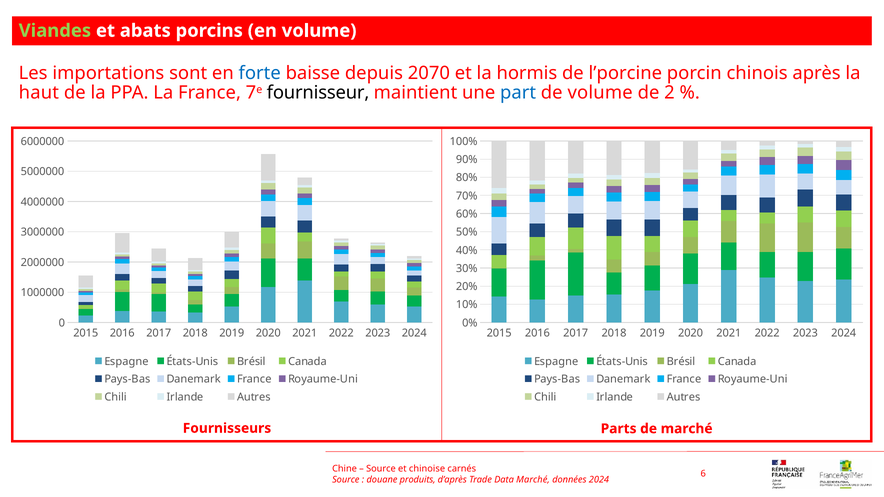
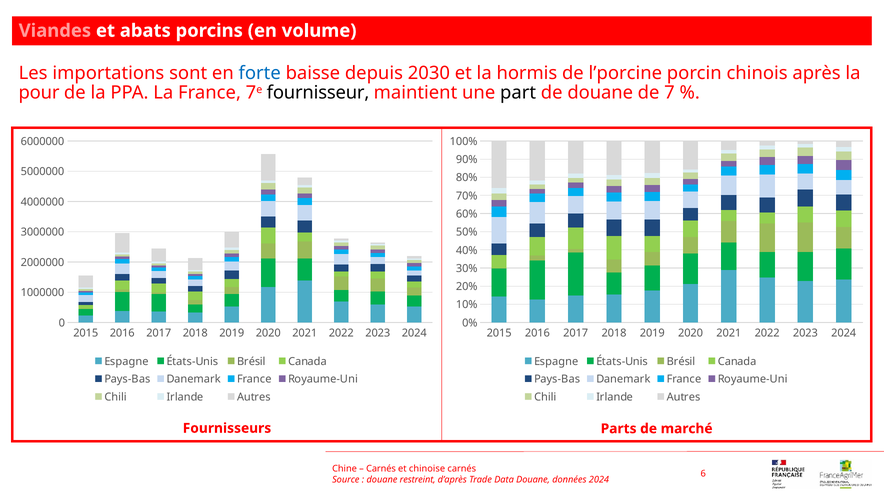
Viandes colour: light green -> pink
2070: 2070 -> 2030
haut: haut -> pour
part colour: blue -> black
de volume: volume -> douane
2: 2 -> 7
Source at (381, 469): Source -> Carnés
produits: produits -> restreint
Data Marché: Marché -> Douane
